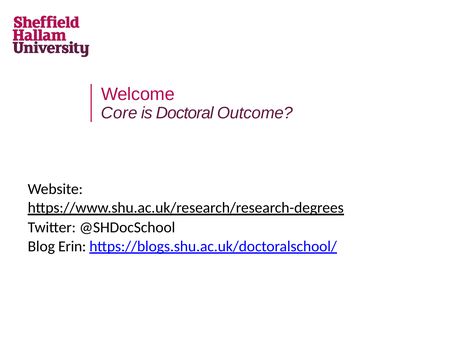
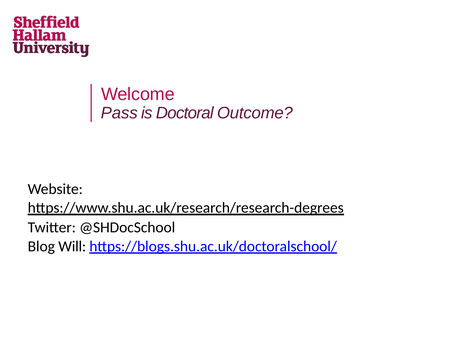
Core: Core -> Pass
Erin: Erin -> Will
